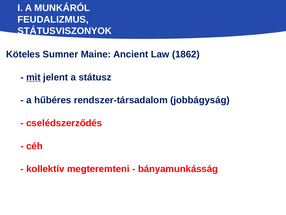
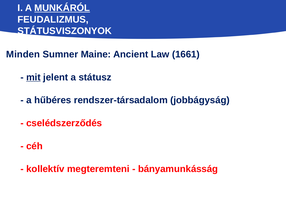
MUNKÁRÓL underline: none -> present
Köteles: Köteles -> Minden
1862: 1862 -> 1661
